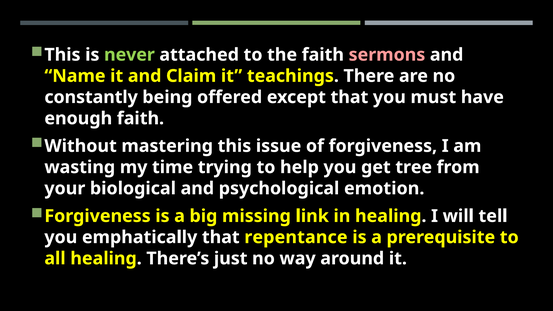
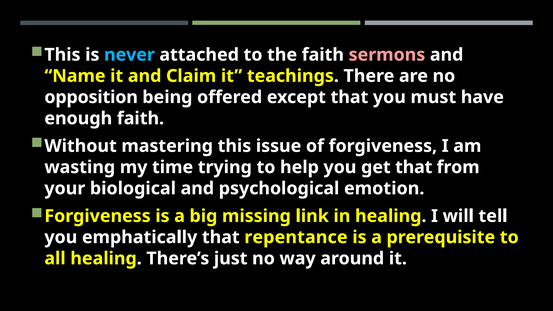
never colour: light green -> light blue
constantly: constantly -> opposition
get tree: tree -> that
